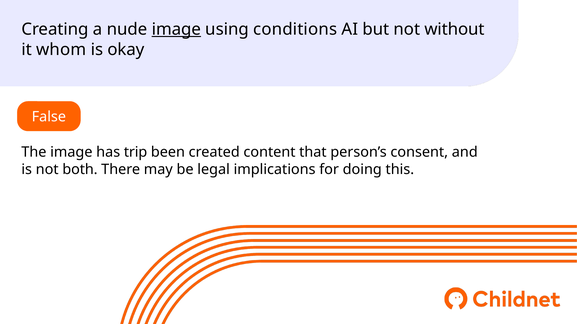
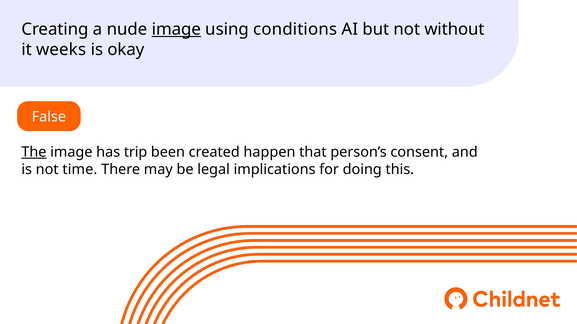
whom: whom -> weeks
The underline: none -> present
content: content -> happen
both: both -> time
